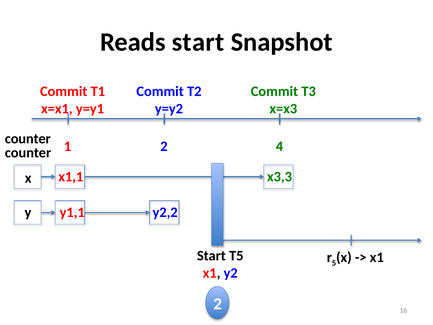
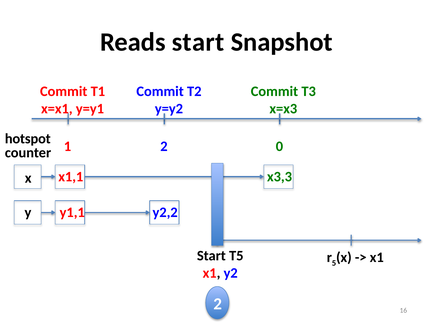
counter at (28, 139): counter -> hotspot
4: 4 -> 0
